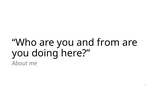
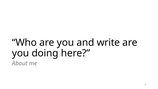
from: from -> write
